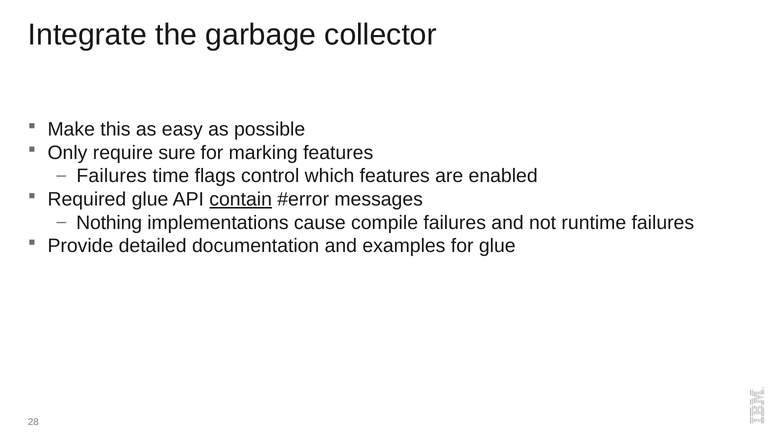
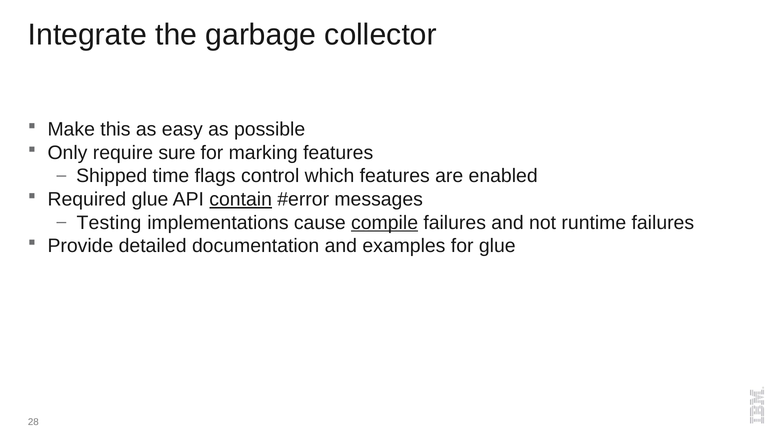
Failures at (112, 176): Failures -> Shipped
Nothing: Nothing -> Testing
compile underline: none -> present
